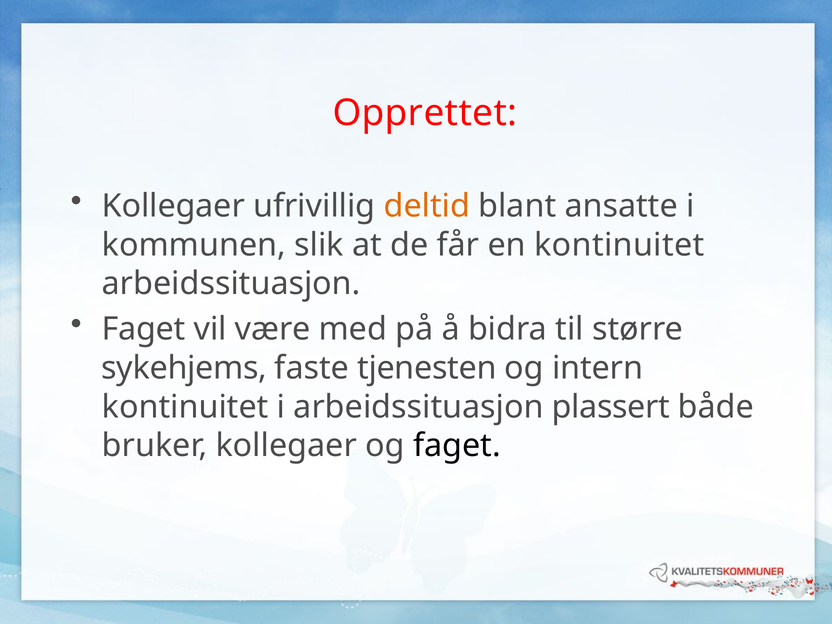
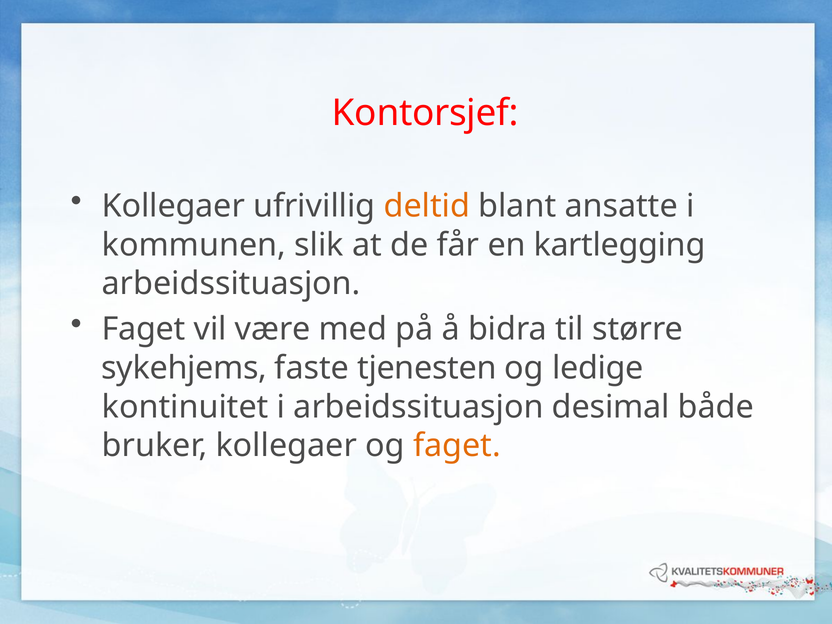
Opprettet: Opprettet -> Kontorsjef
en kontinuitet: kontinuitet -> kartlegging
intern: intern -> ledige
plassert: plassert -> desimal
faget at (457, 446) colour: black -> orange
